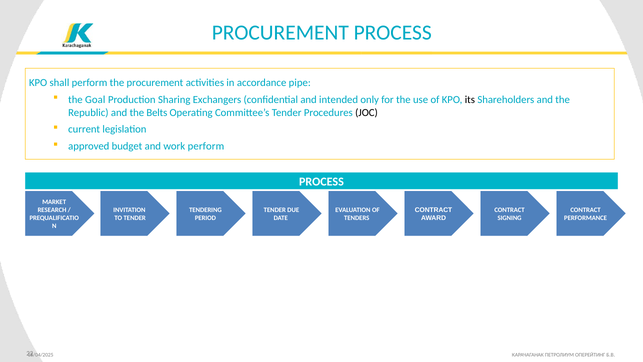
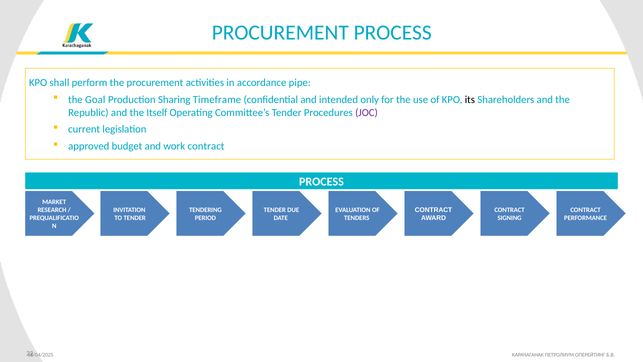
Exchangers: Exchangers -> Timeframe
Belts: Belts -> Itself
JOC colour: black -> purple
work perform: perform -> contract
